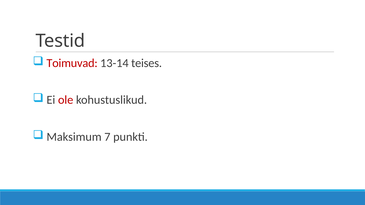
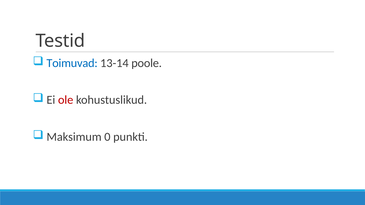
Toimuvad colour: red -> blue
teises: teises -> poole
7: 7 -> 0
